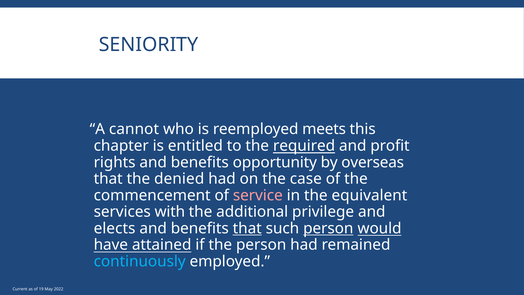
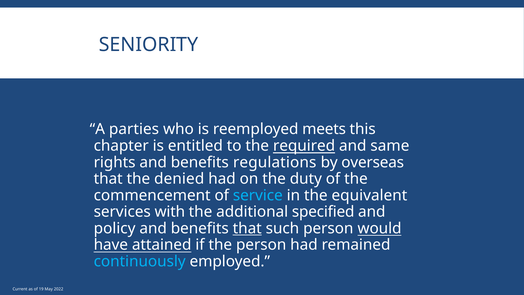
cannot: cannot -> parties
profit: profit -> same
opportunity: opportunity -> regulations
case: case -> duty
service colour: pink -> light blue
privilege: privilege -> specified
elects: elects -> policy
person at (328, 228) underline: present -> none
